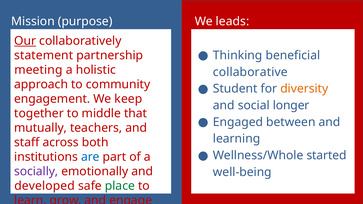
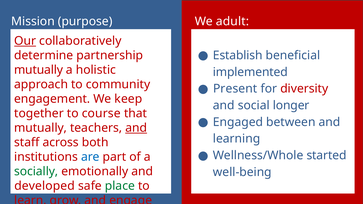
leads: leads -> adult
Thinking: Thinking -> Establish
statement: statement -> determine
meeting at (38, 70): meeting -> mutually
collaborative: collaborative -> implemented
Student: Student -> Present
diversity colour: orange -> red
middle: middle -> course
and at (136, 128) underline: none -> present
socially colour: purple -> green
